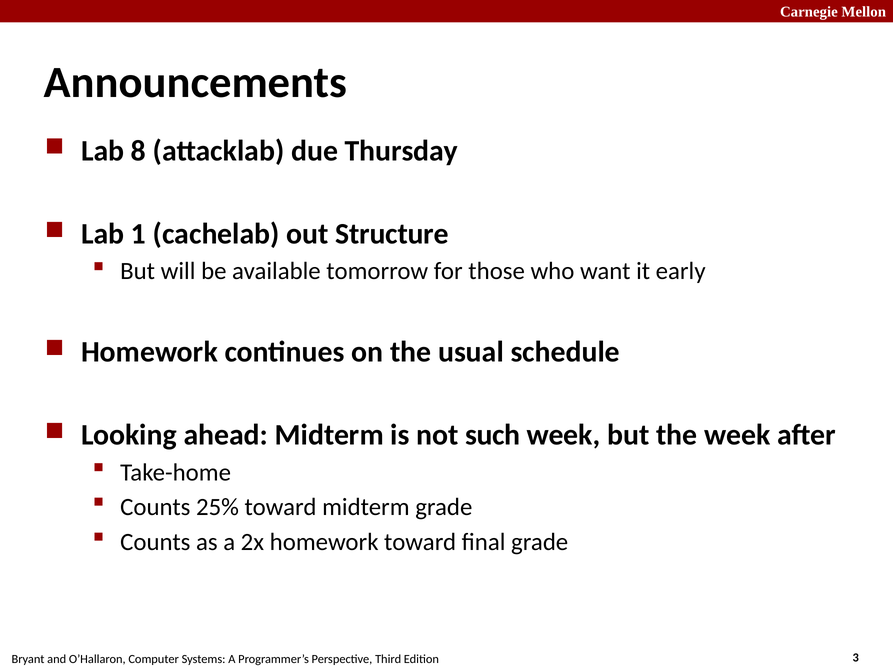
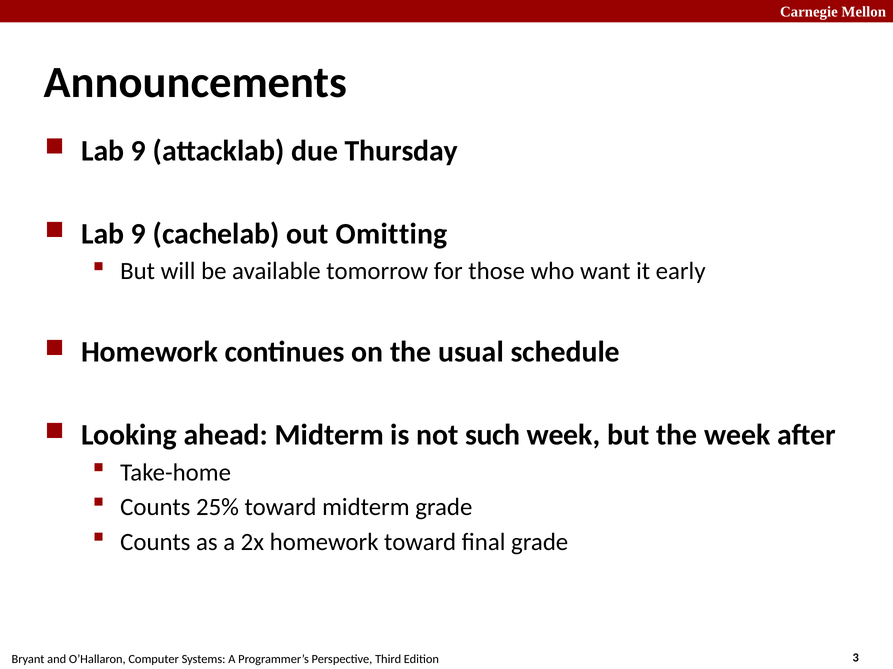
8 at (139, 151): 8 -> 9
1 at (139, 234): 1 -> 9
Structure: Structure -> Omitting
